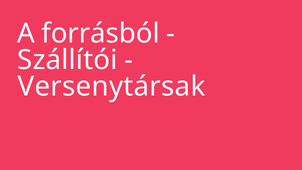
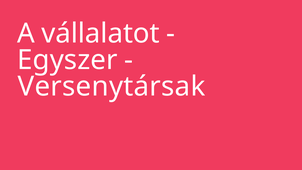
forrásból: forrásból -> vállalatot
Szállítói: Szállítói -> Egyszer
